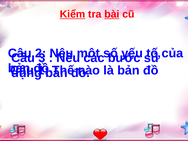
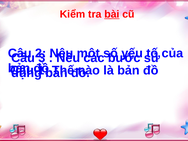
Kiểm underline: present -> none
